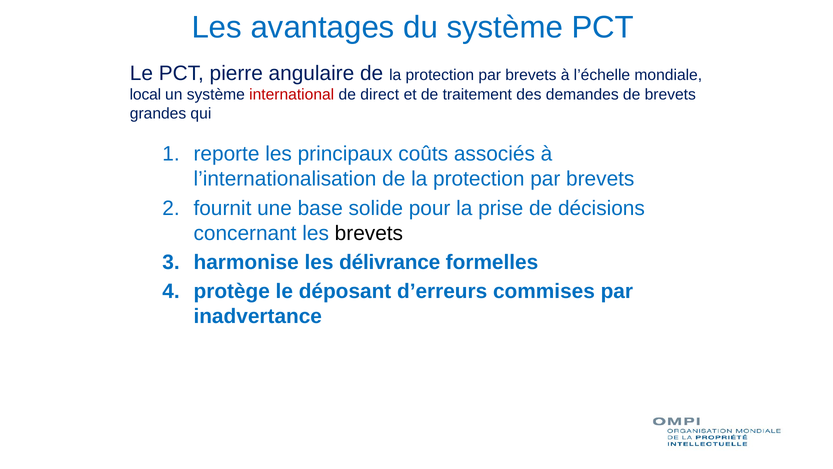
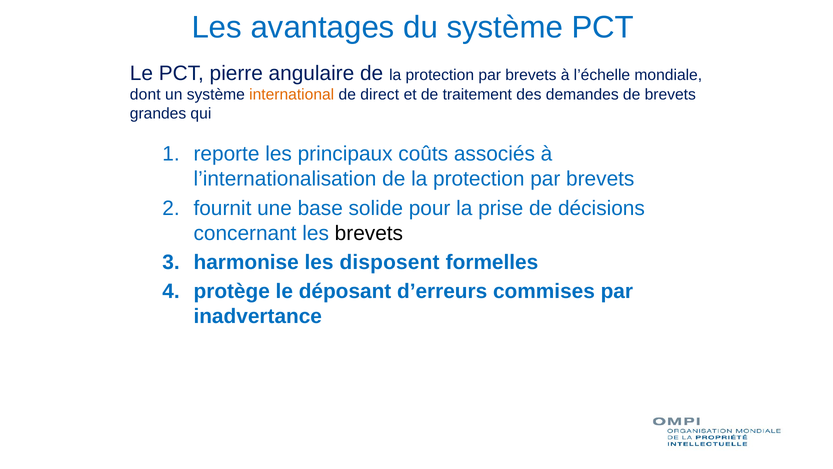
local: local -> dont
international colour: red -> orange
délivrance: délivrance -> disposent
